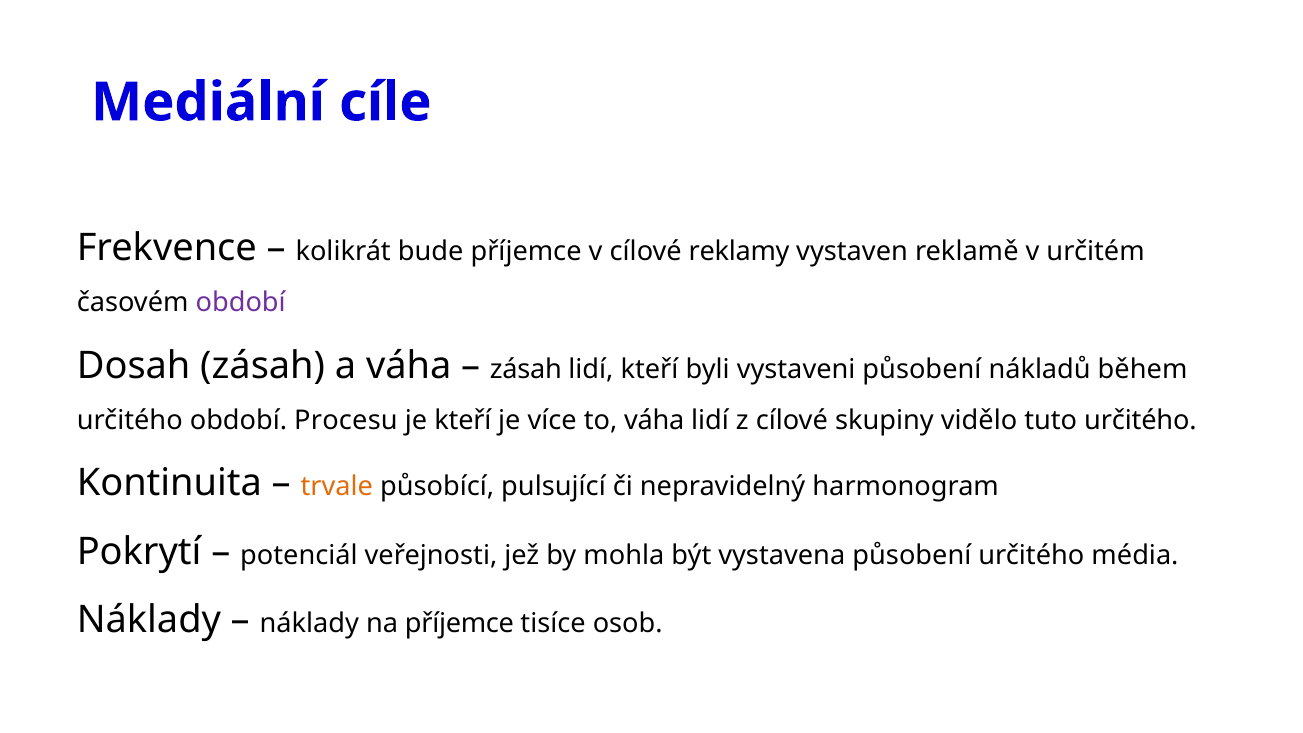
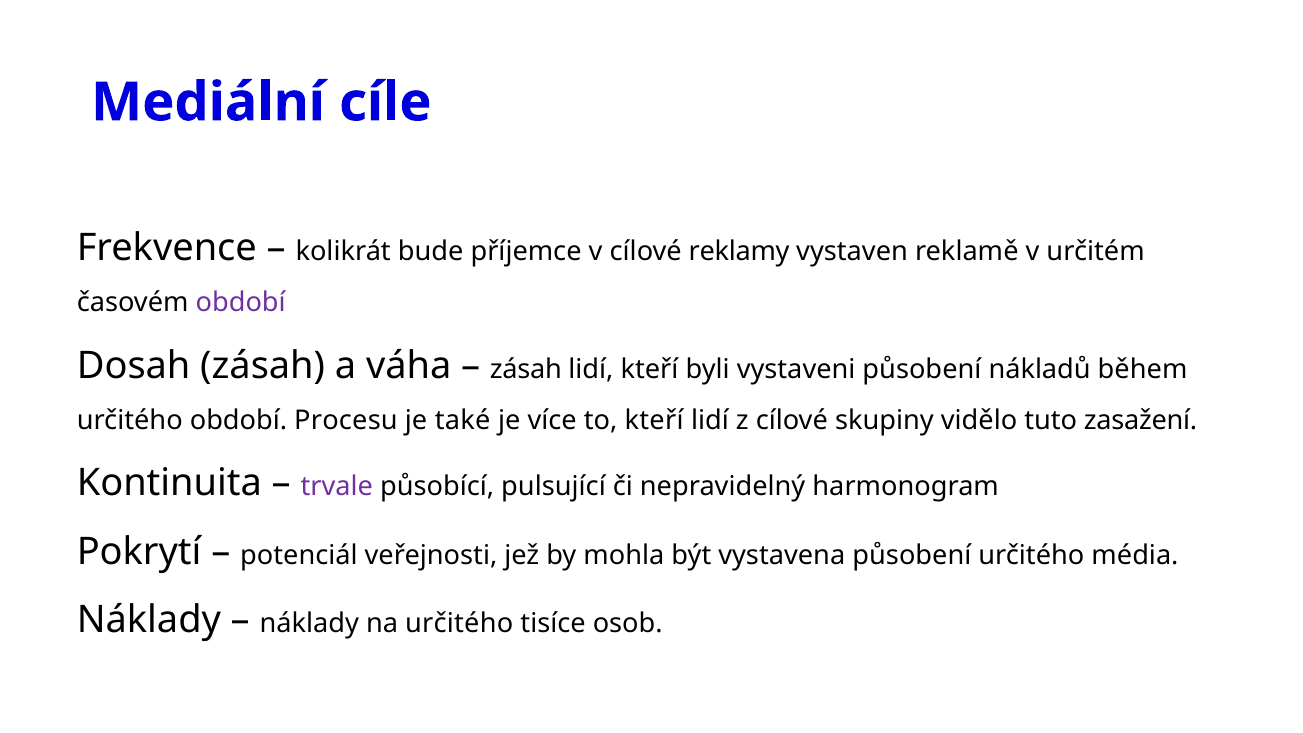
je kteří: kteří -> také
to váha: váha -> kteří
tuto určitého: určitého -> zasažení
trvale colour: orange -> purple
na příjemce: příjemce -> určitého
